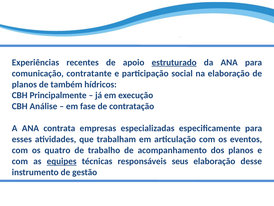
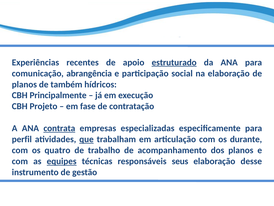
contratante: contratante -> abrangência
Análise: Análise -> Projeto
contrata underline: none -> present
esses: esses -> perfil
que underline: none -> present
eventos: eventos -> durante
